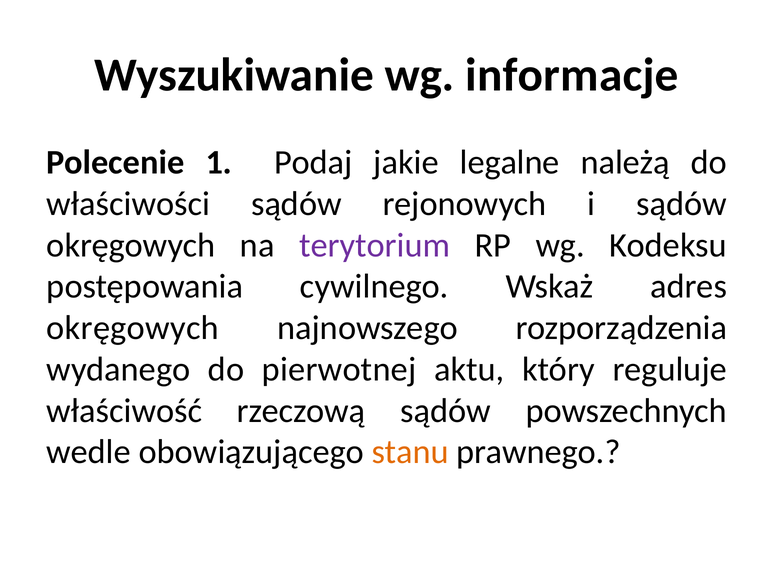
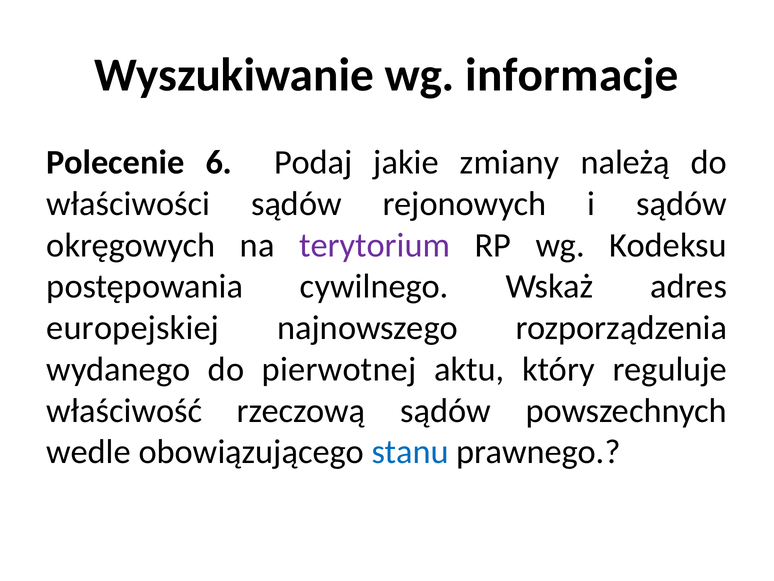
1: 1 -> 6
legalne: legalne -> zmiany
okręgowych at (133, 328): okręgowych -> europejskiej
stanu colour: orange -> blue
